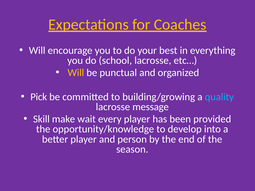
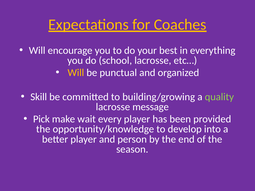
Pick: Pick -> Skill
quality colour: light blue -> light green
Skill: Skill -> Pick
